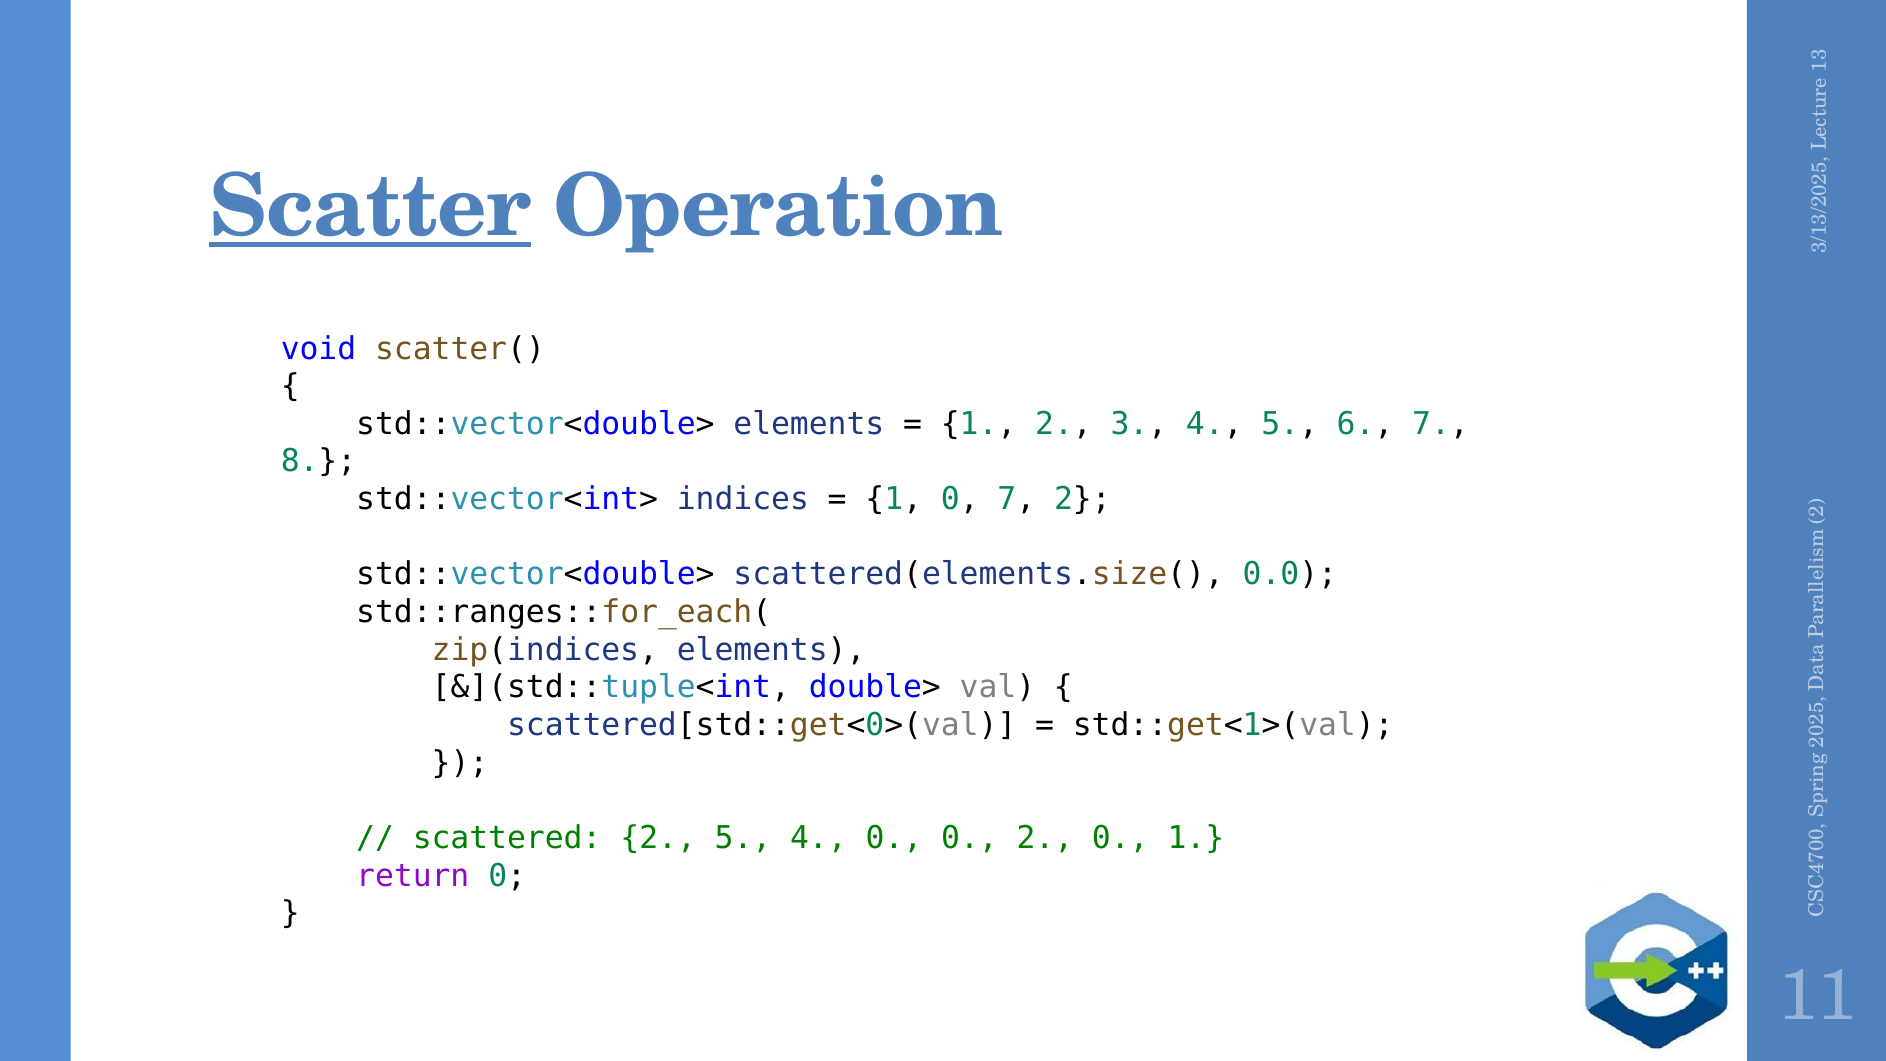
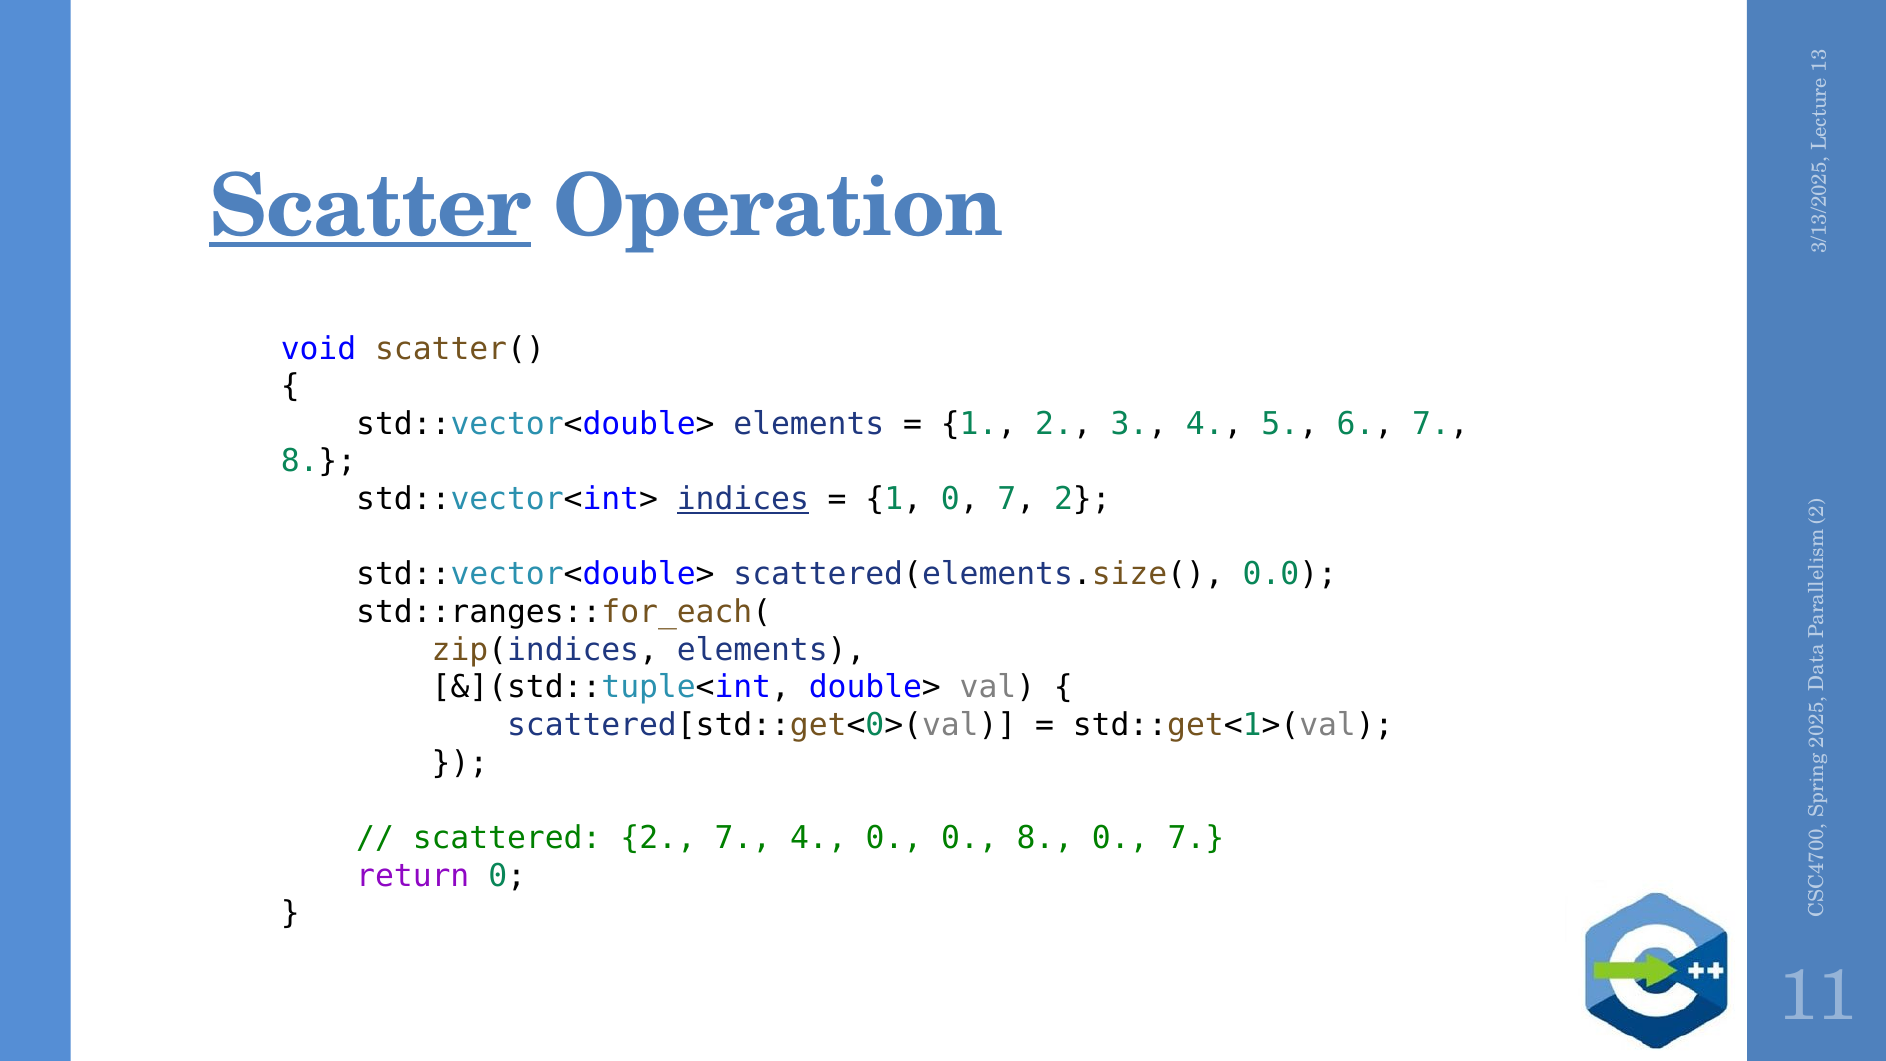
indices underline: none -> present
scattered 2 5: 5 -> 7
0 0 2: 2 -> 8
1 at (1196, 838): 1 -> 7
